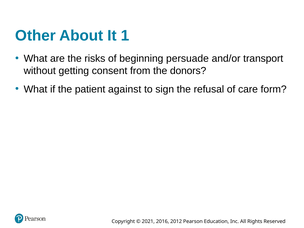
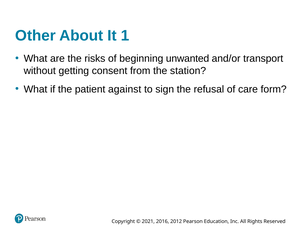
persuade: persuade -> unwanted
donors: donors -> station
